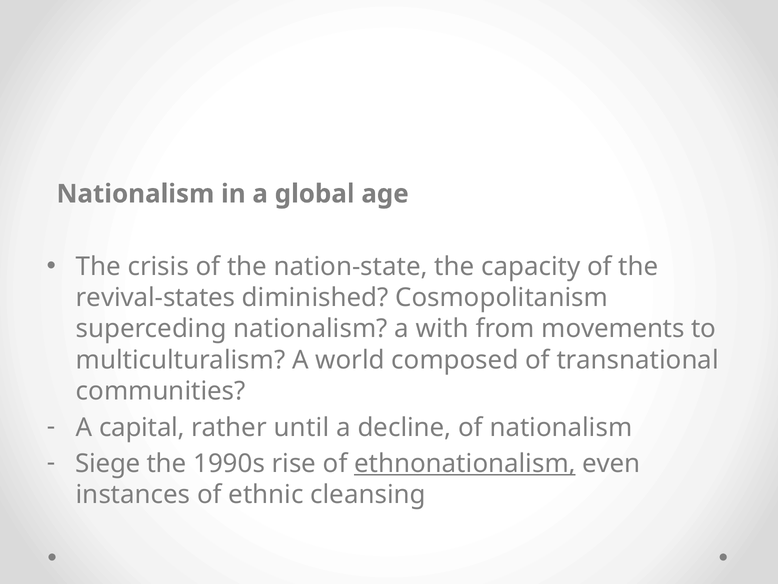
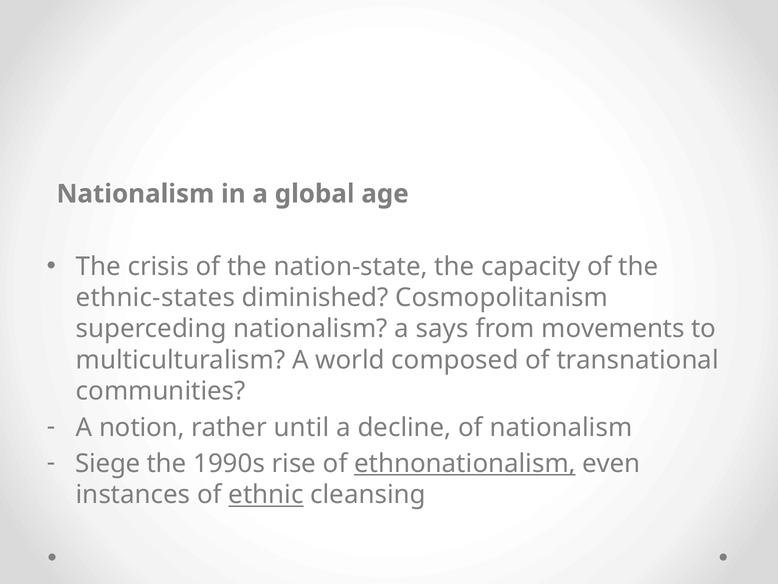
revival-states: revival-states -> ethnic-states
with: with -> says
capital: capital -> notion
ethnic underline: none -> present
